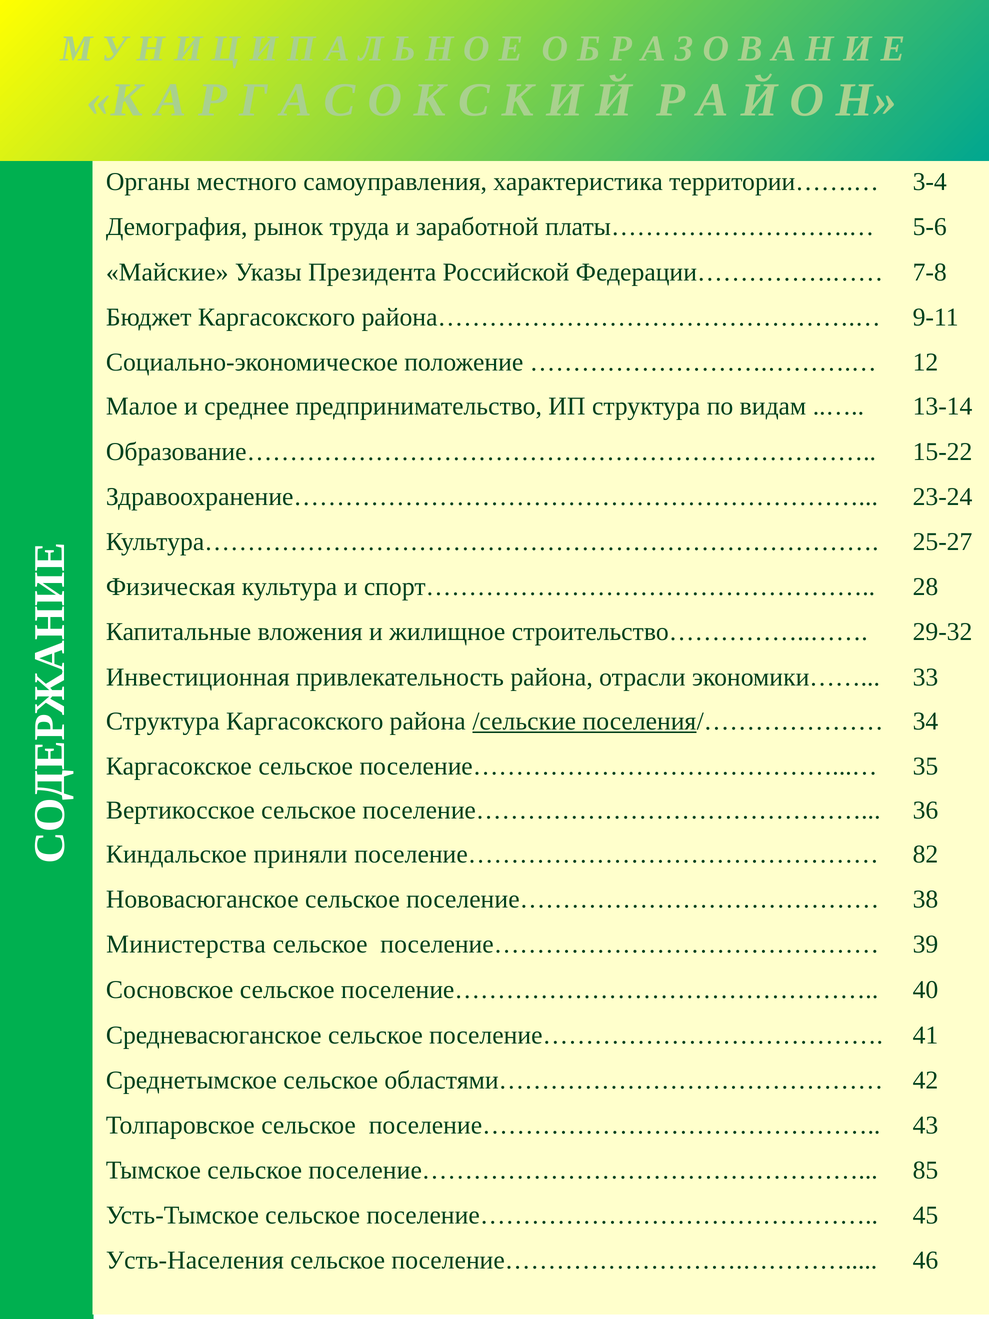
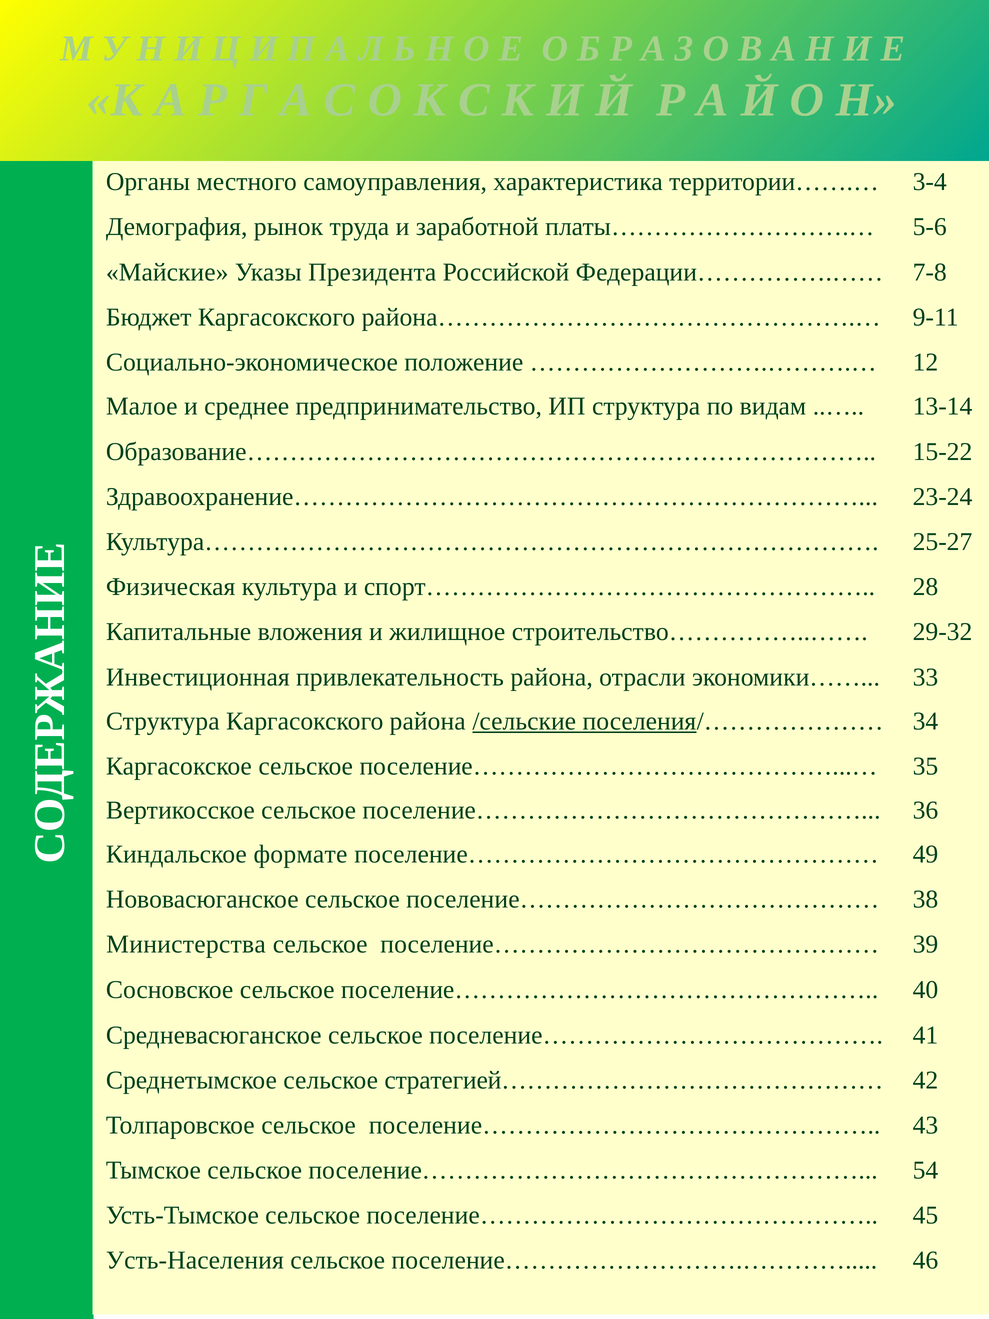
приняли: приняли -> формате
82: 82 -> 49
областями………………………………………: областями……………………………………… -> стратегией………………………………………
85: 85 -> 54
